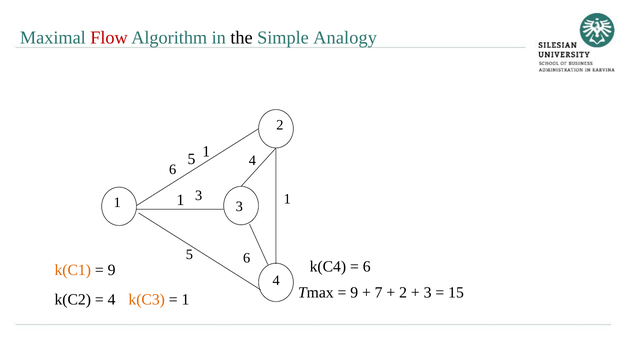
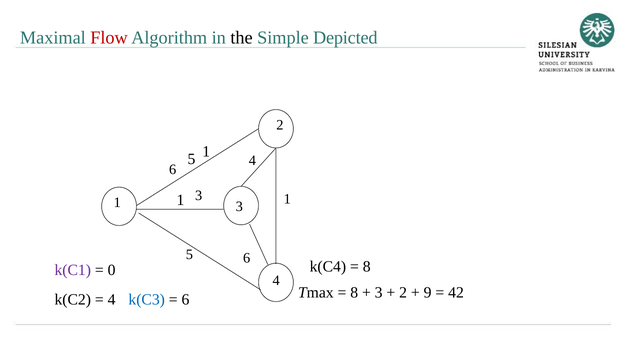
Analogy: Analogy -> Depicted
6 at (367, 267): 6 -> 8
k(C1 colour: orange -> purple
9 at (112, 270): 9 -> 0
9 at (354, 293): 9 -> 8
7 at (379, 293): 7 -> 3
3 at (428, 293): 3 -> 9
15: 15 -> 42
k(C3 colour: orange -> blue
1 at (185, 300): 1 -> 6
